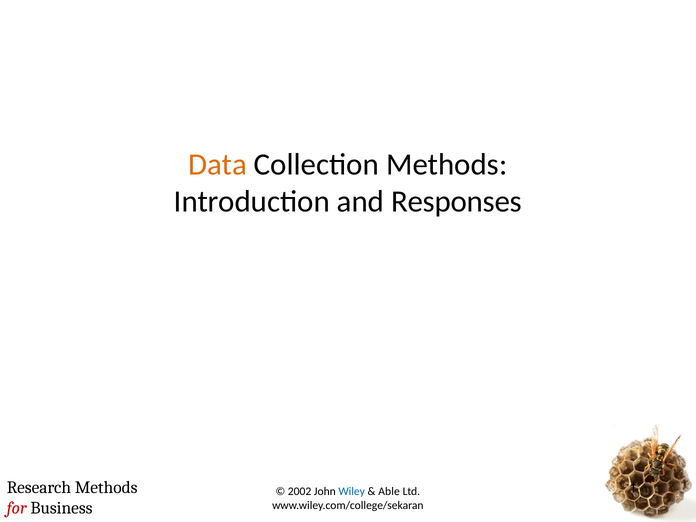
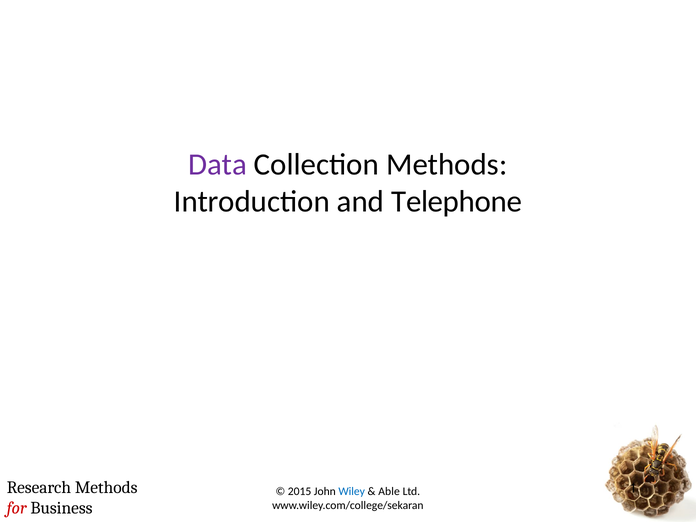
Data colour: orange -> purple
Responses: Responses -> Telephone
2002: 2002 -> 2015
